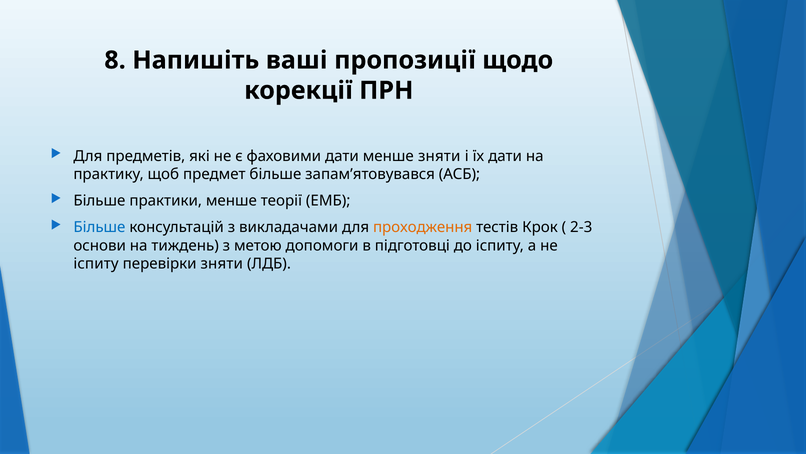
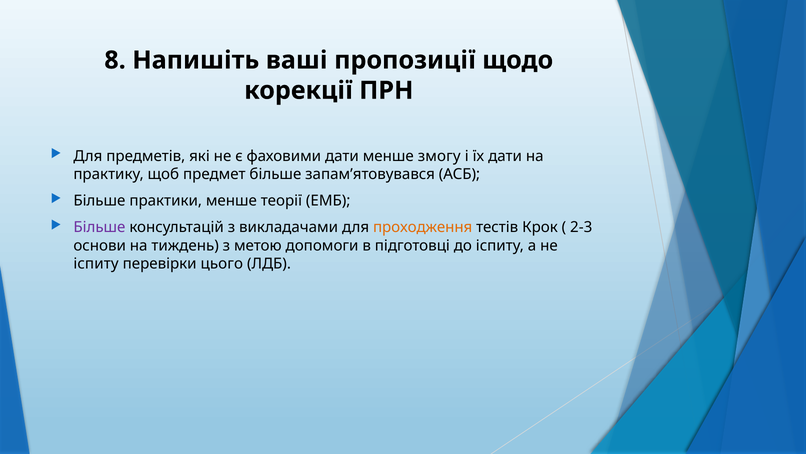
менше зняти: зняти -> змогу
Більше at (99, 227) colour: blue -> purple
перевірки зняти: зняти -> цього
